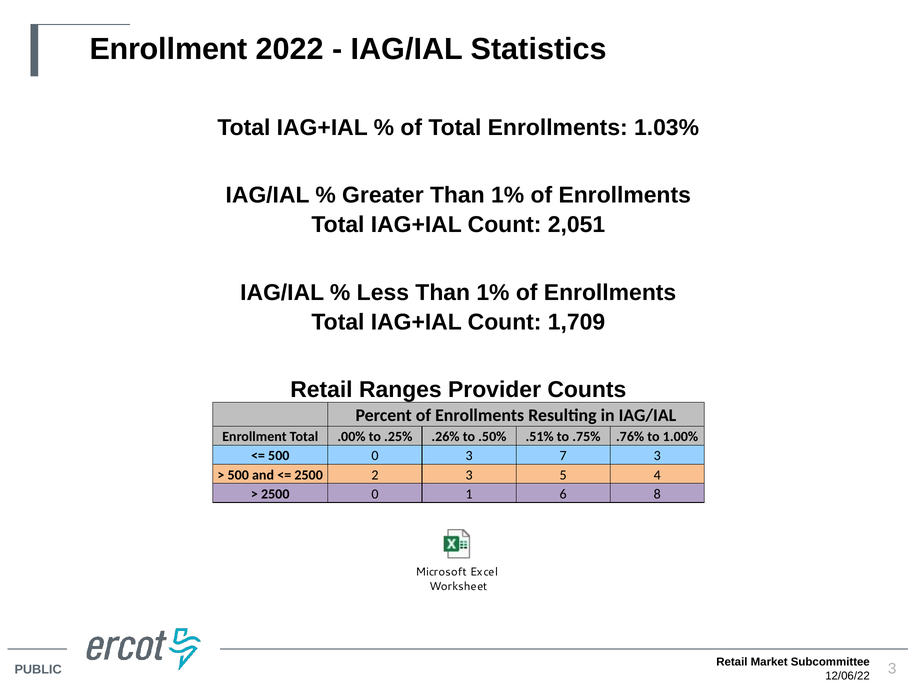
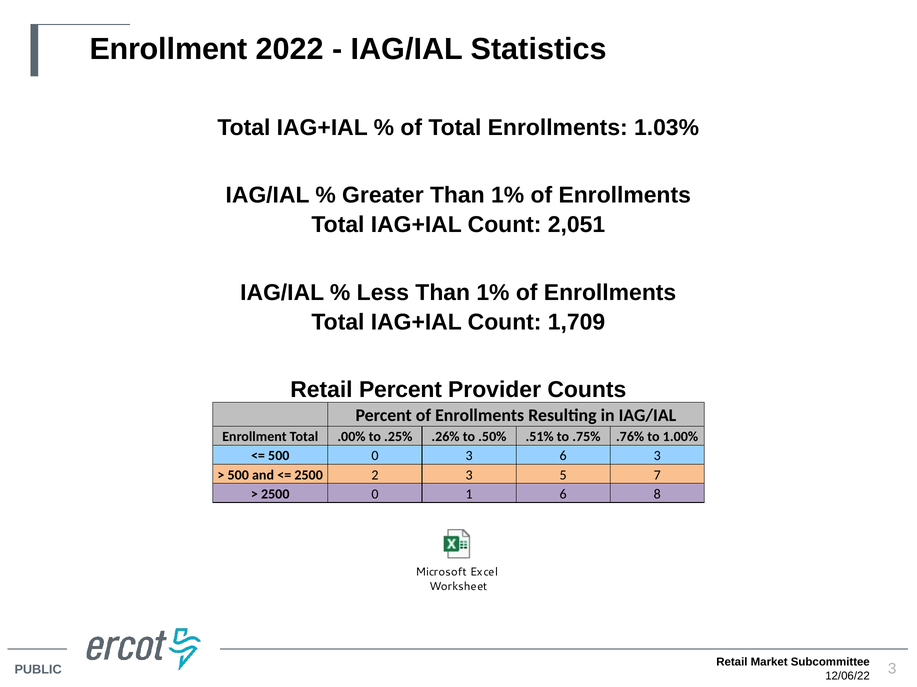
Retail Ranges: Ranges -> Percent
3 7: 7 -> 6
4: 4 -> 7
